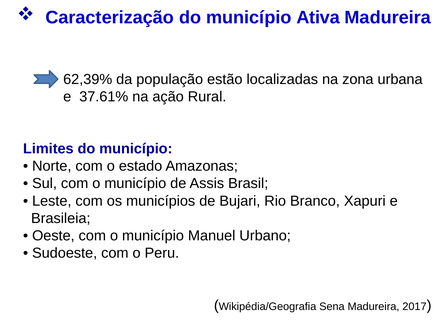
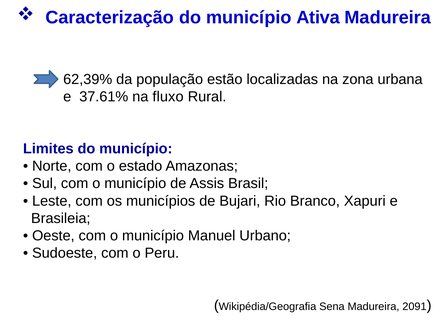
ação: ação -> fluxo
2017: 2017 -> 2091
